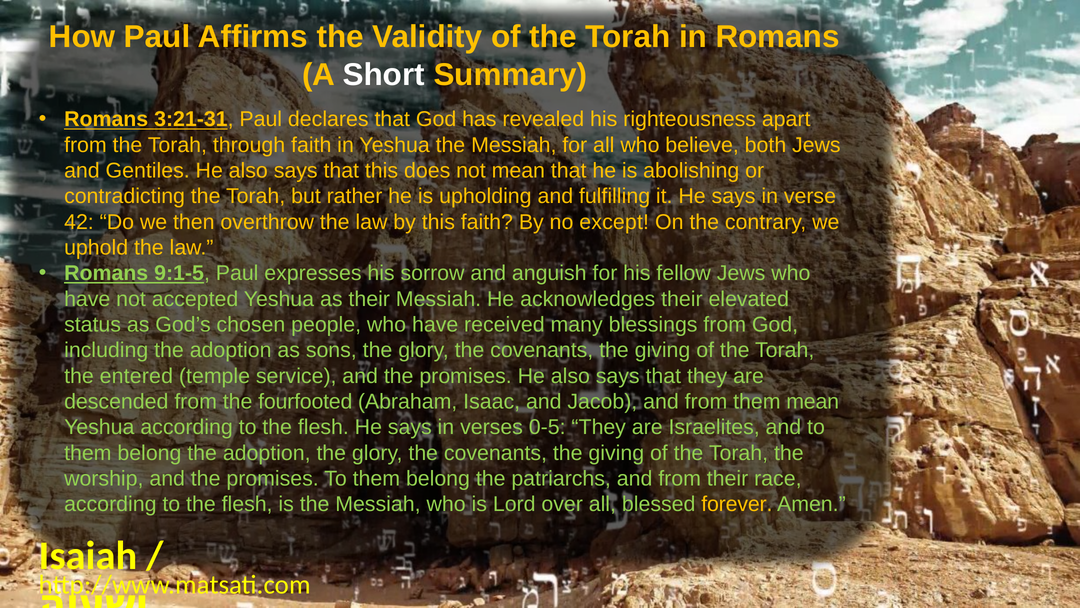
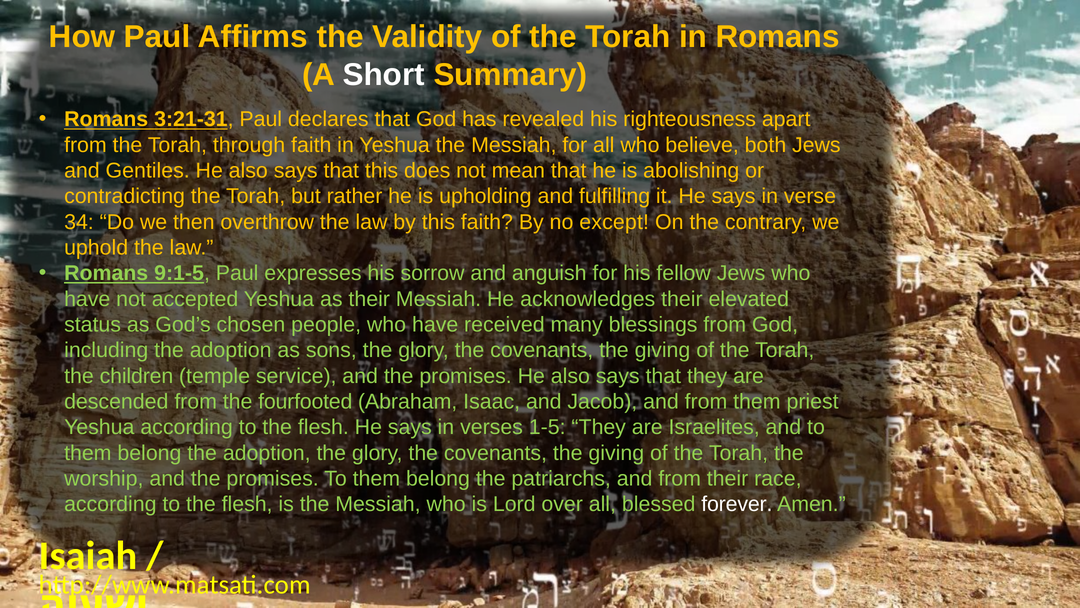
42: 42 -> 34
entered: entered -> children
them mean: mean -> priest
0-5: 0-5 -> 1-5
forever colour: yellow -> white
